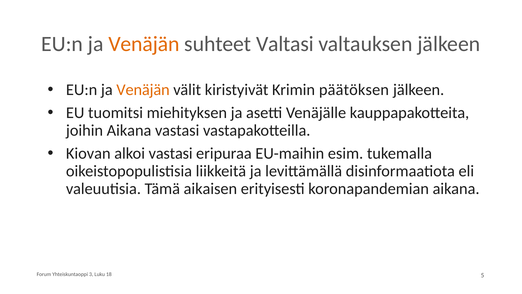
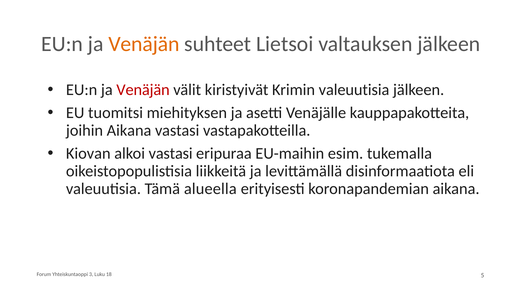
Valtasi: Valtasi -> Lietsoi
Venäjän at (143, 90) colour: orange -> red
Krimin päätöksen: päätöksen -> valeuutisia
aikaisen: aikaisen -> alueella
